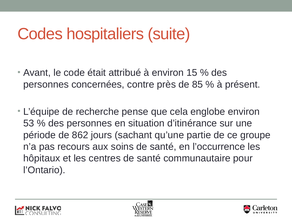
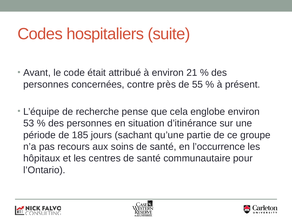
15: 15 -> 21
85: 85 -> 55
862: 862 -> 185
